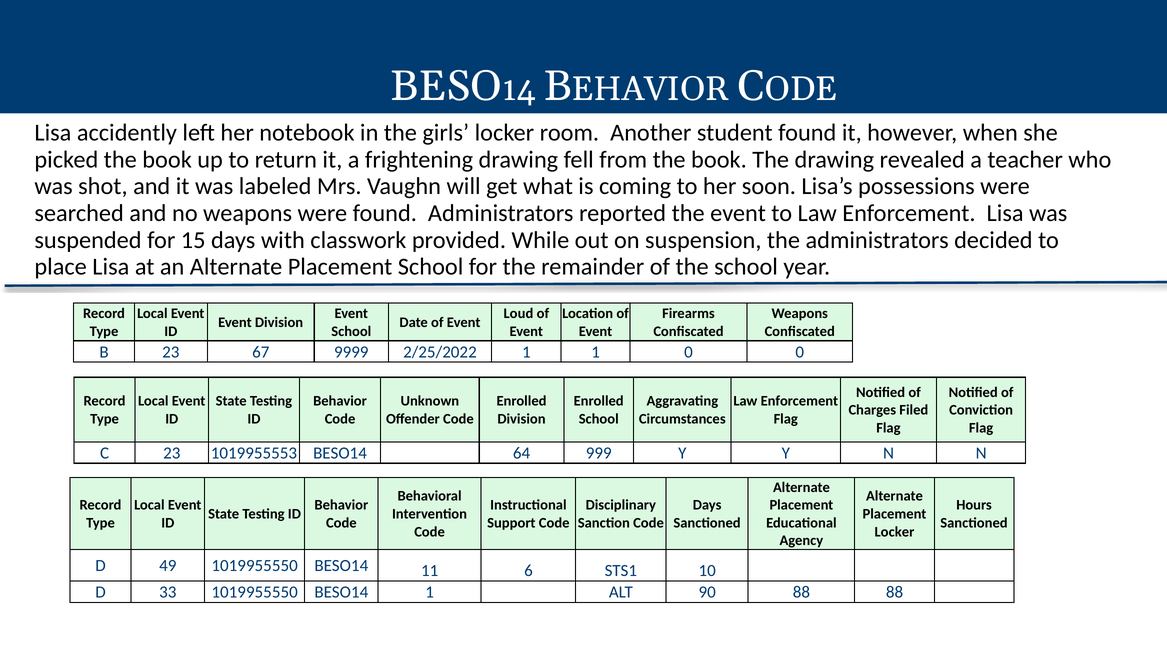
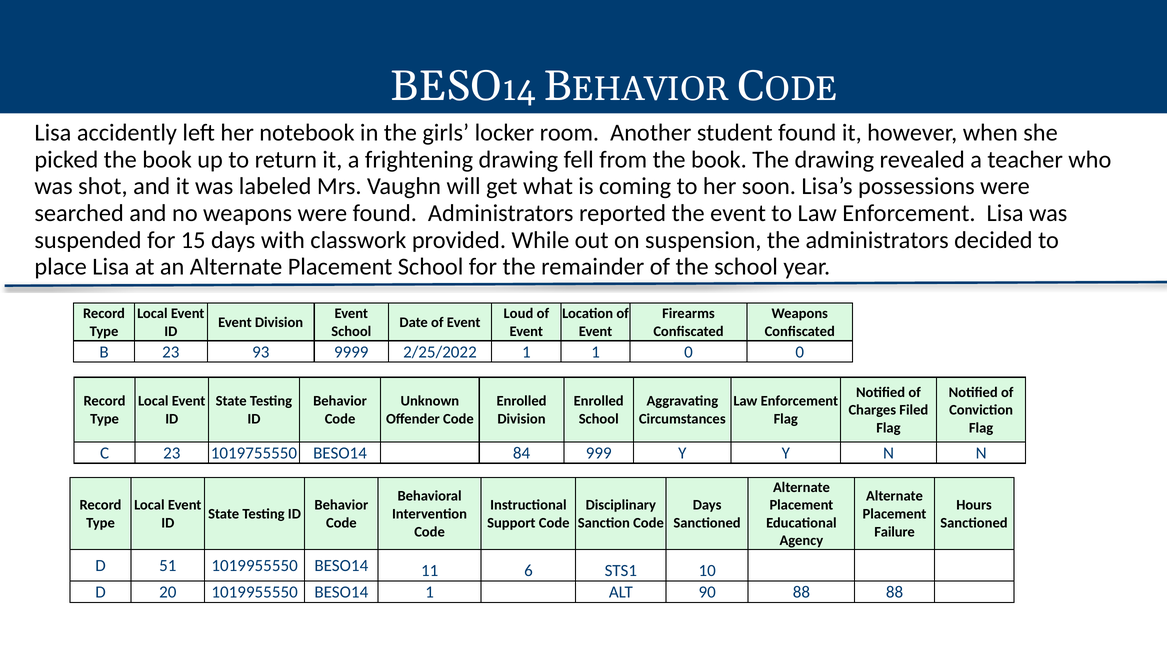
67: 67 -> 93
1019955553: 1019955553 -> 1019755550
64: 64 -> 84
Locker at (894, 532): Locker -> Failure
49: 49 -> 51
33: 33 -> 20
